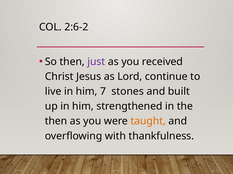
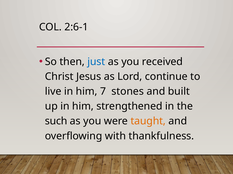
2:6-2: 2:6-2 -> 2:6-1
just colour: purple -> blue
then at (56, 122): then -> such
